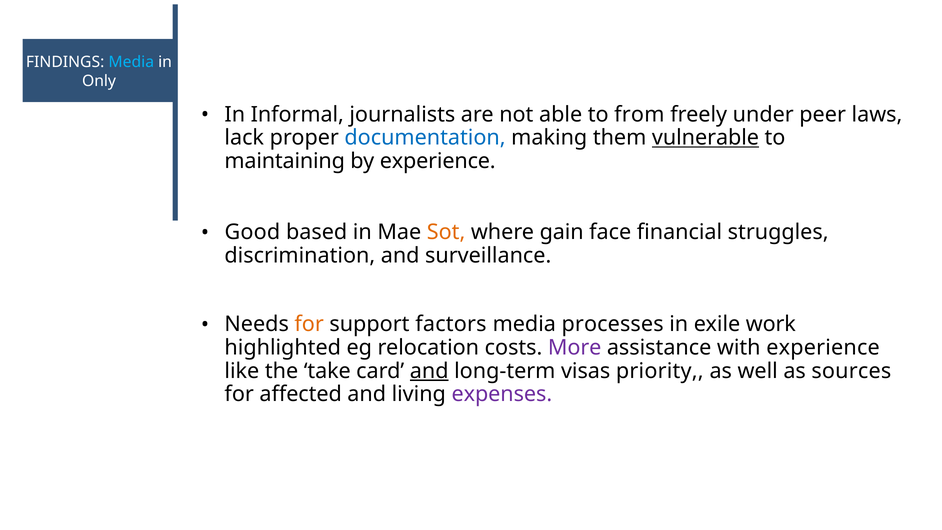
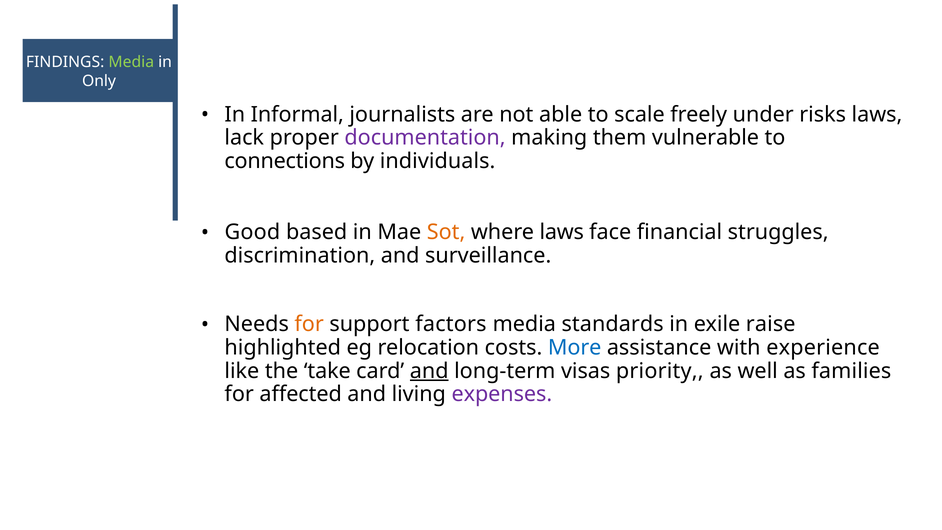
Media at (131, 62) colour: light blue -> light green
from: from -> scale
peer: peer -> risks
documentation colour: blue -> purple
vulnerable underline: present -> none
maintaining: maintaining -> connections
by experience: experience -> individuals
where gain: gain -> laws
processes: processes -> standards
work: work -> raise
More colour: purple -> blue
sources: sources -> families
